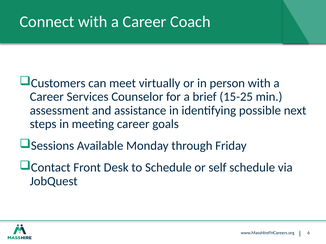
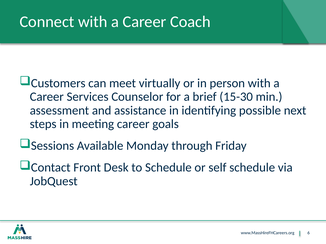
15-25: 15-25 -> 15-30
